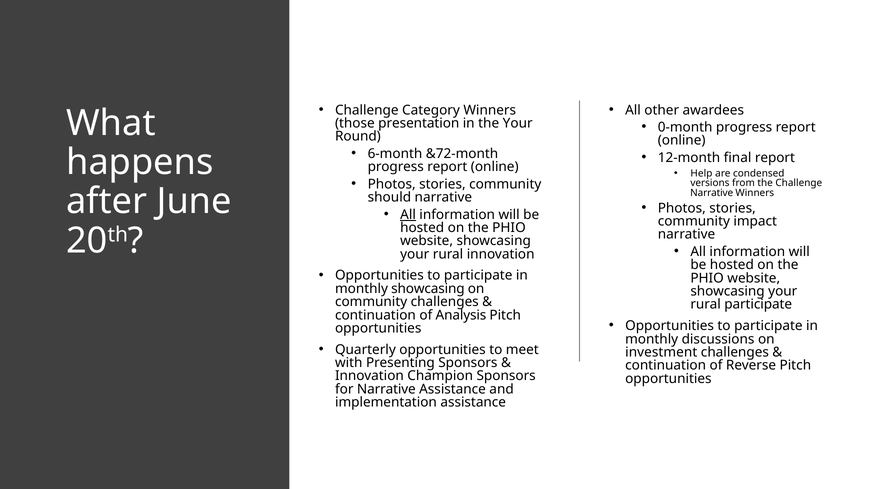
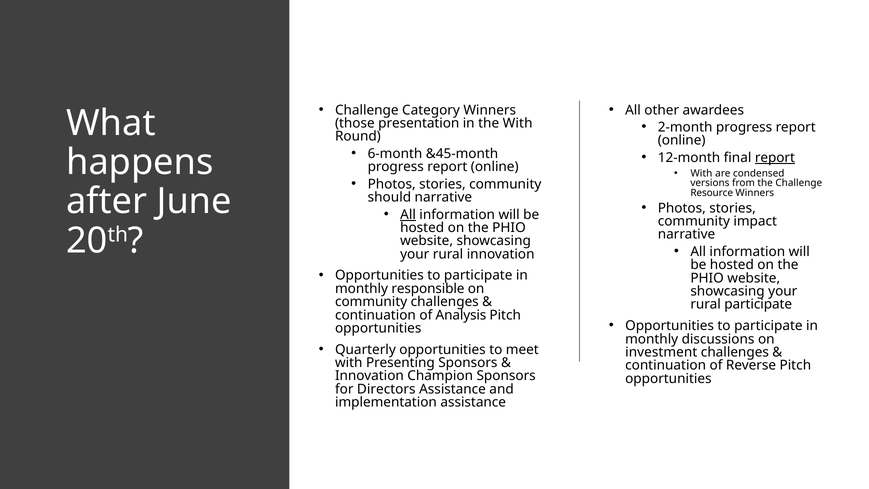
the Your: Your -> With
0-month: 0-month -> 2-month
&72-month: &72-month -> &45-month
report at (775, 158) underline: none -> present
Help at (701, 173): Help -> With
Narrative at (712, 193): Narrative -> Resource
monthly showcasing: showcasing -> responsible
for Narrative: Narrative -> Directors
